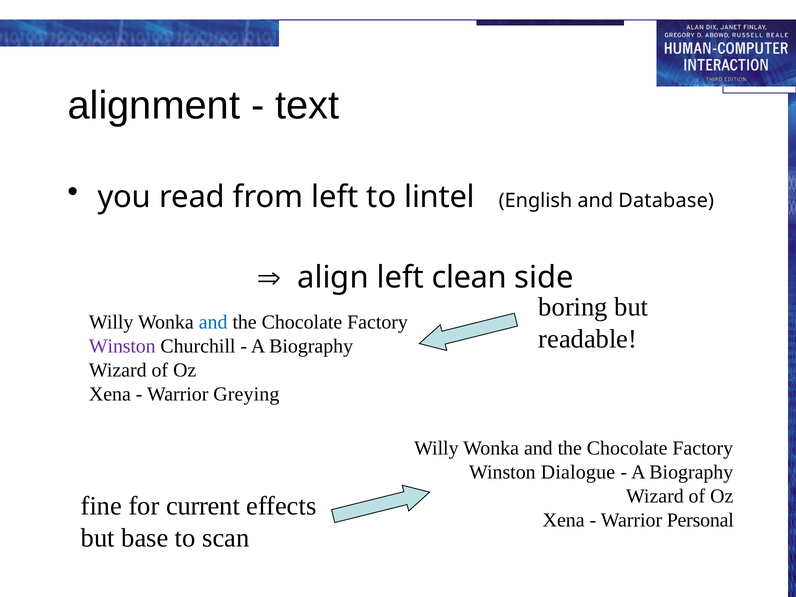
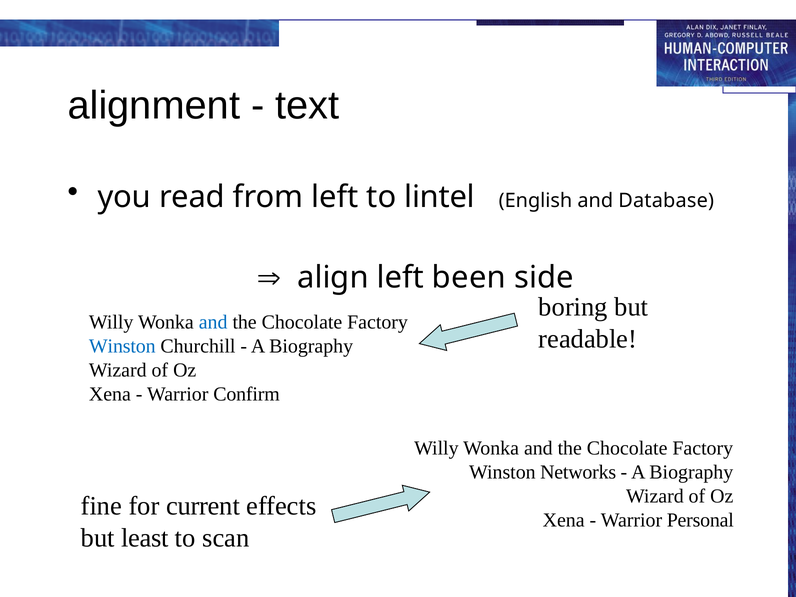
clean: clean -> been
Winston at (122, 346) colour: purple -> blue
Greying: Greying -> Confirm
Dialogue: Dialogue -> Networks
base: base -> least
